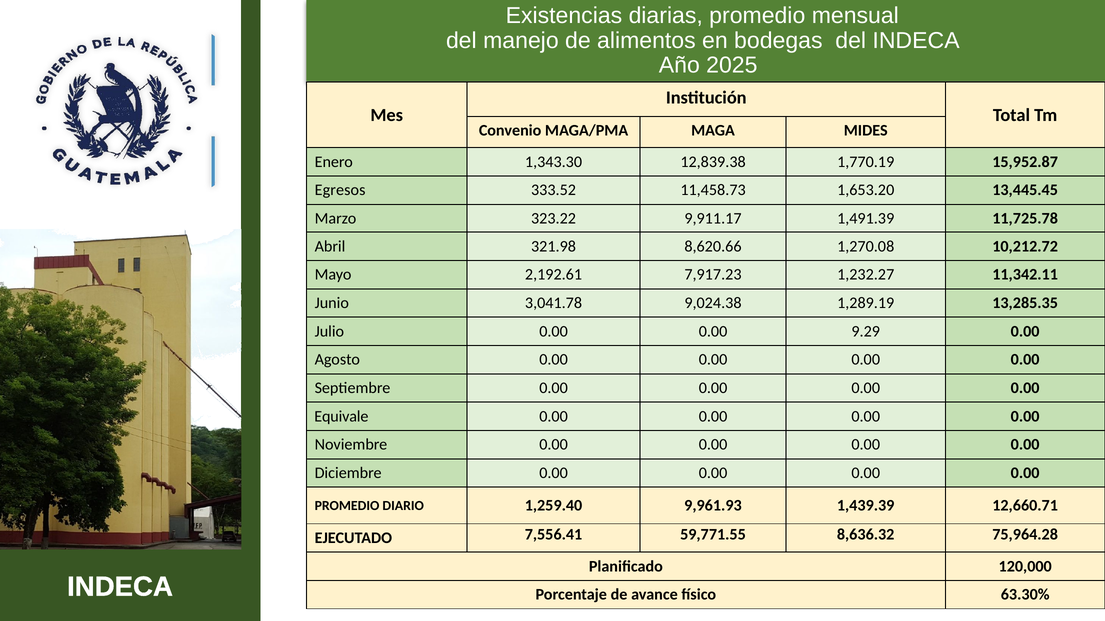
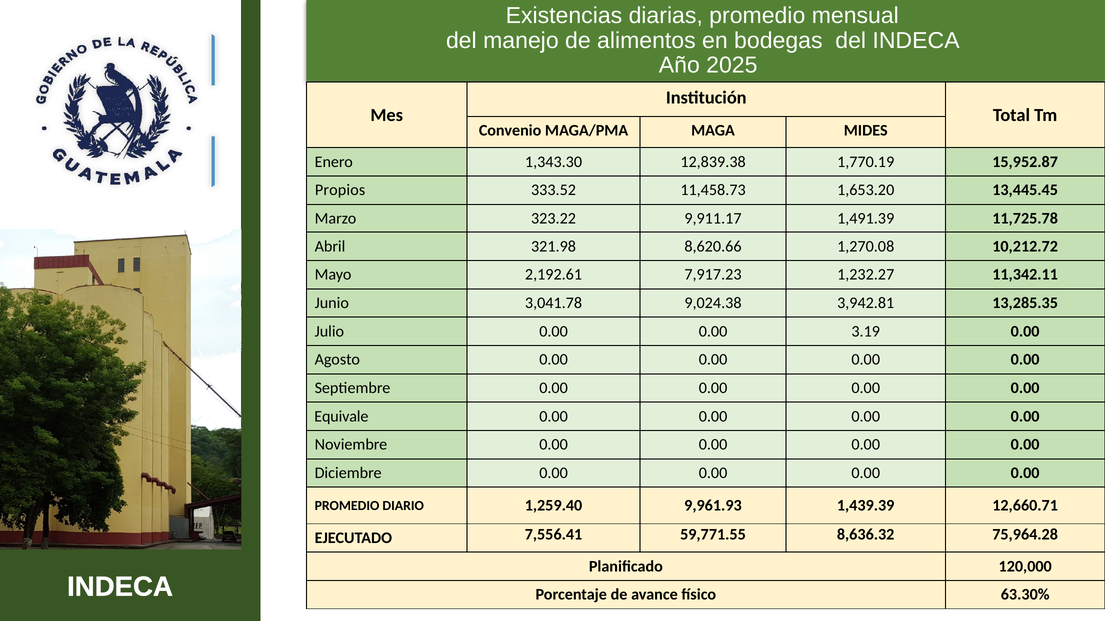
Egresos: Egresos -> Propios
1,289.19: 1,289.19 -> 3,942.81
9.29: 9.29 -> 3.19
